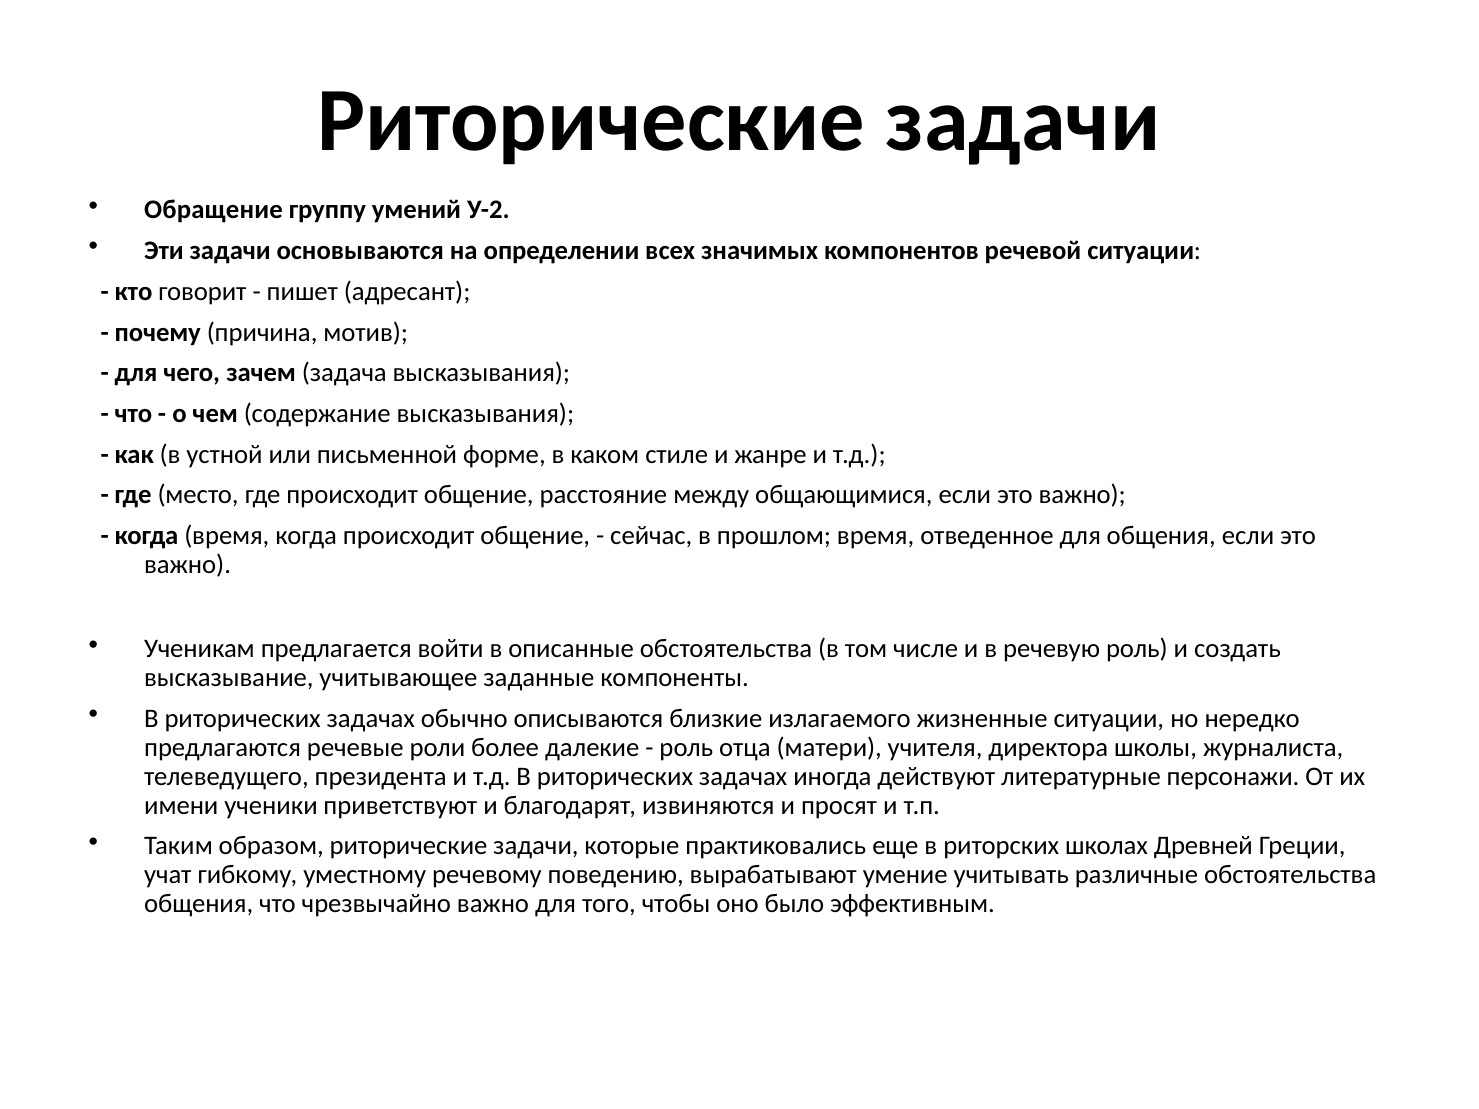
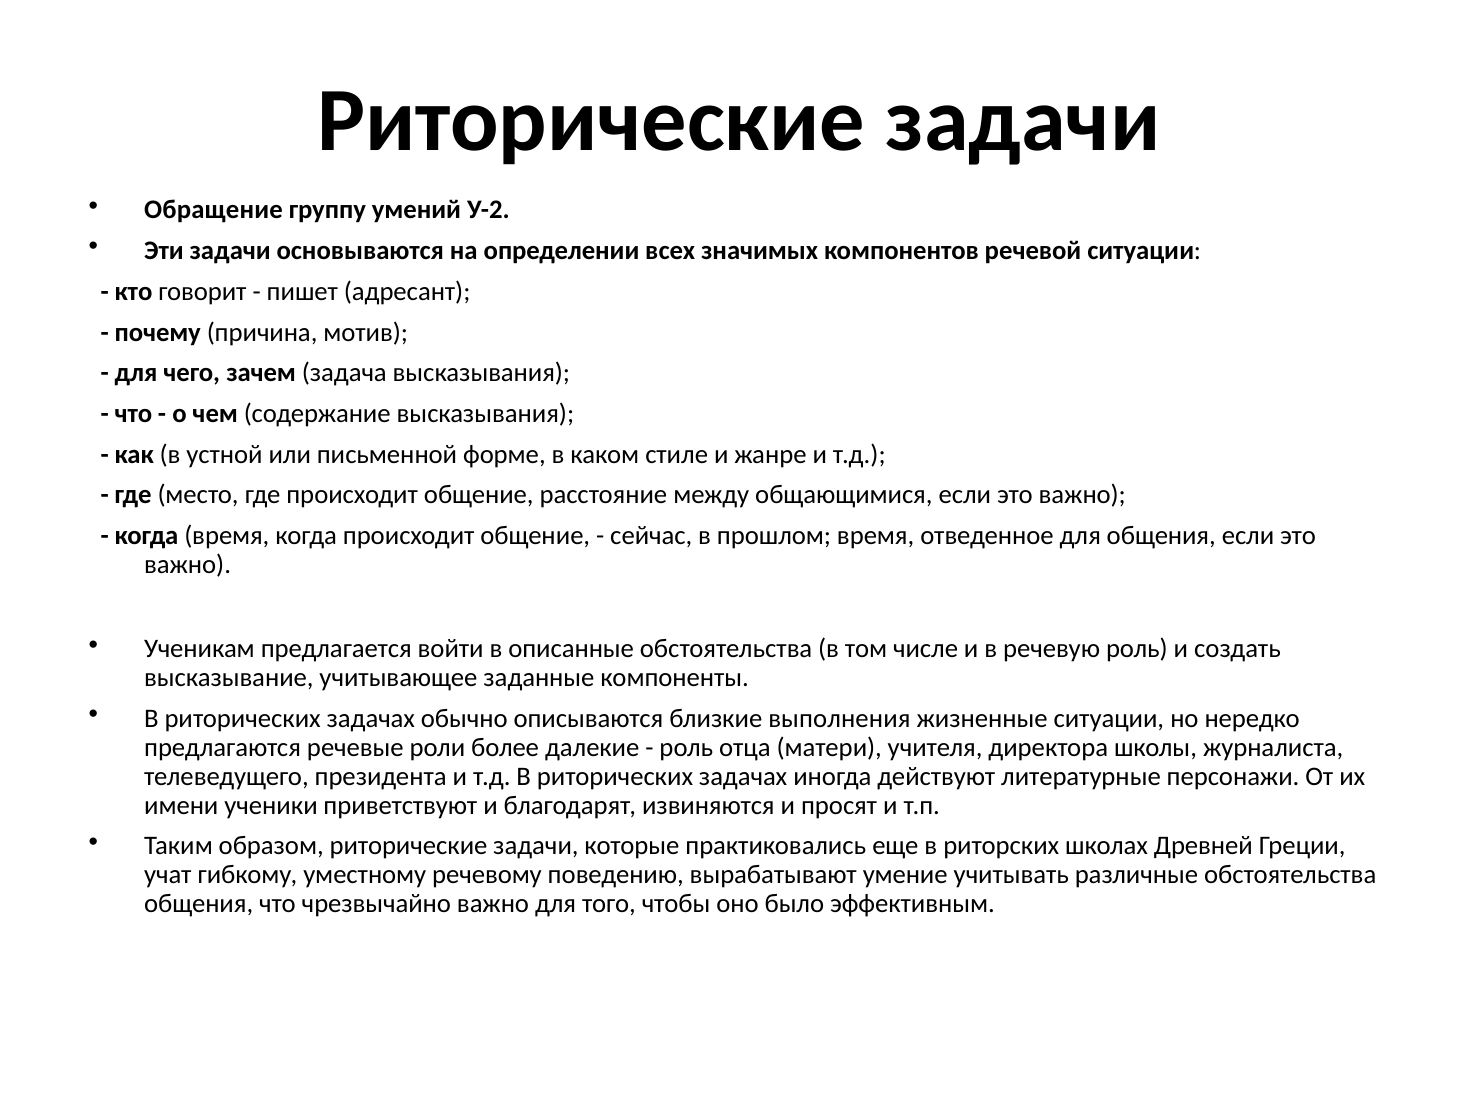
излагаемого: излагаемого -> выполнения
